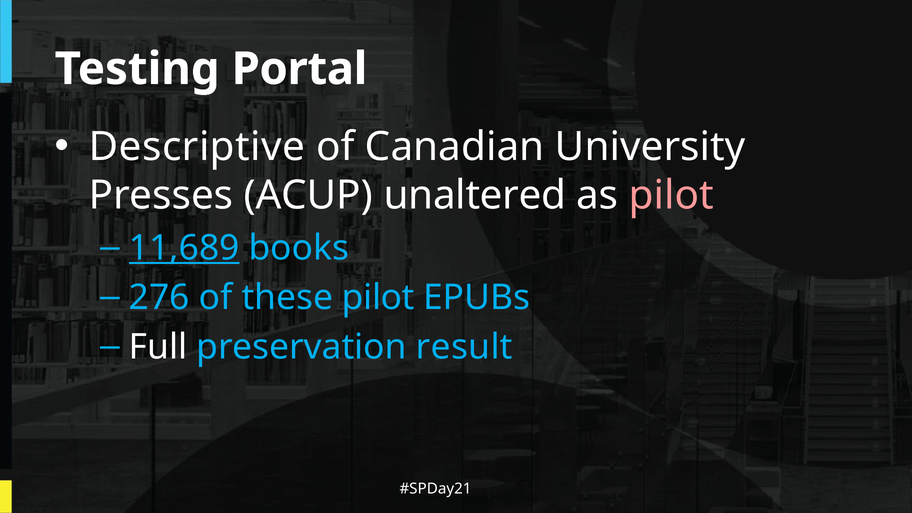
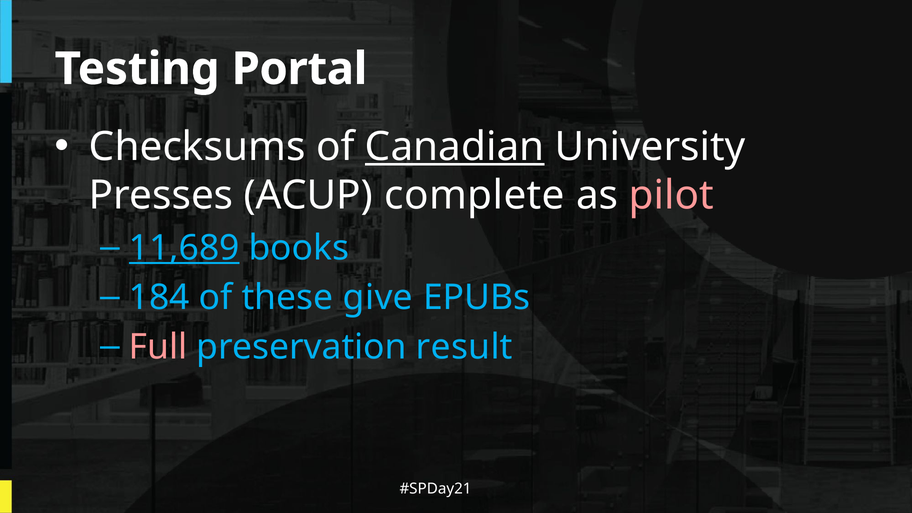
Descriptive: Descriptive -> Checksums
Canadian underline: none -> present
unaltered: unaltered -> complete
276: 276 -> 184
these pilot: pilot -> give
Full colour: white -> pink
